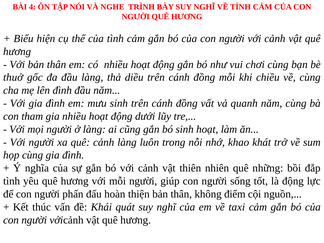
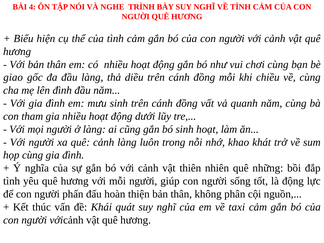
thuở: thuở -> giao
điểm: điểm -> phân
